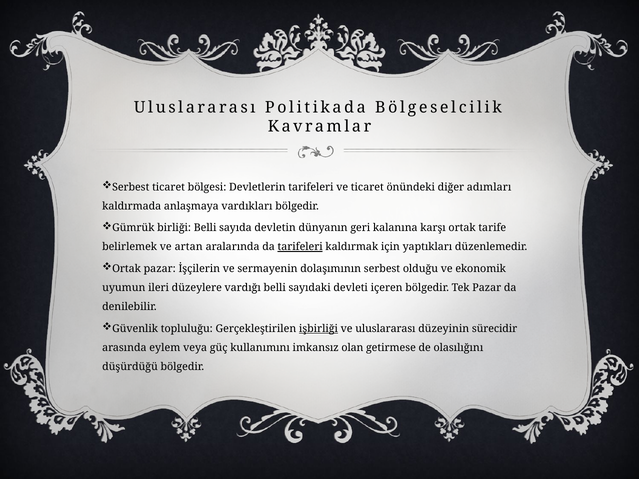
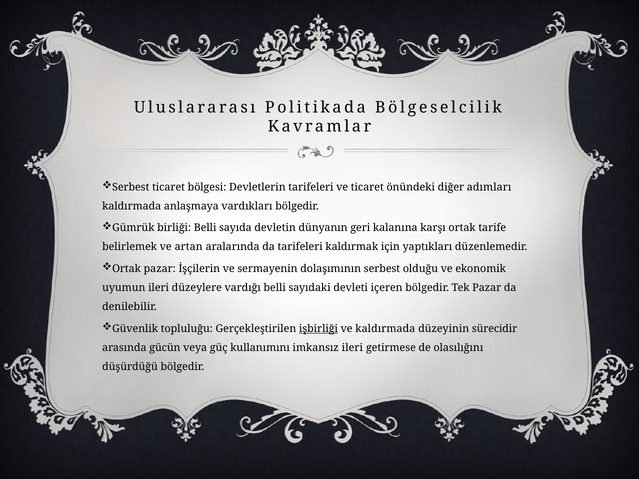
tarifeleri at (300, 247) underline: present -> none
ve uluslararası: uluslararası -> kaldırmada
eylem: eylem -> gücün
imkansız olan: olan -> ileri
